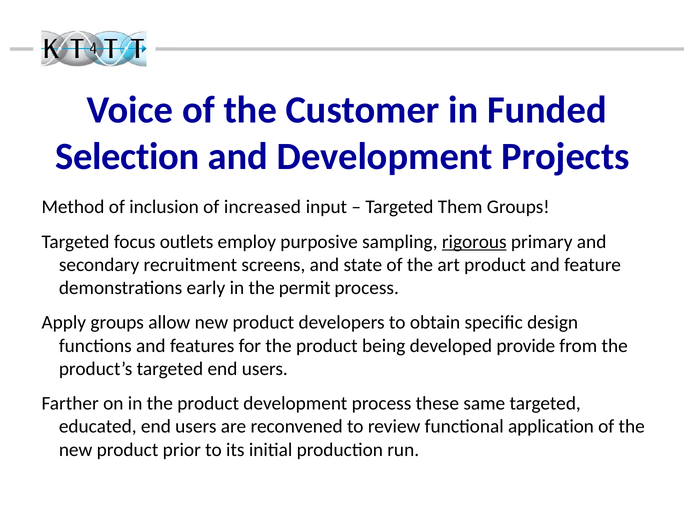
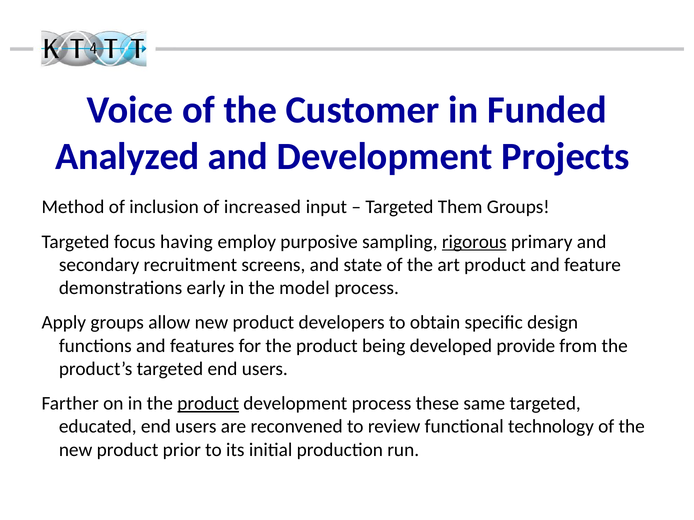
Selection: Selection -> Analyzed
outlets: outlets -> having
permit: permit -> model
product at (208, 404) underline: none -> present
application: application -> technology
